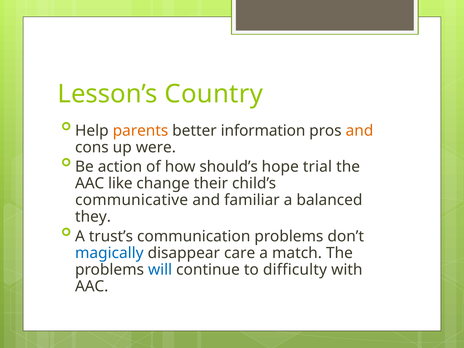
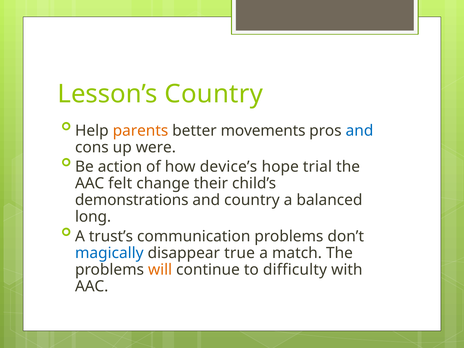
information: information -> movements
and at (360, 131) colour: orange -> blue
should’s: should’s -> device’s
like: like -> felt
communicative: communicative -> demonstrations
and familiar: familiar -> country
they: they -> long
care: care -> true
will colour: blue -> orange
